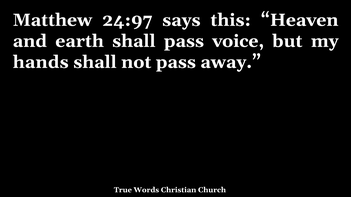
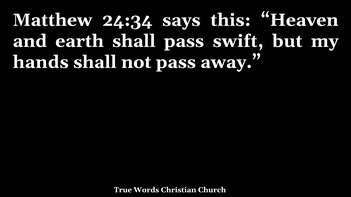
24:97: 24:97 -> 24:34
voice: voice -> swift
